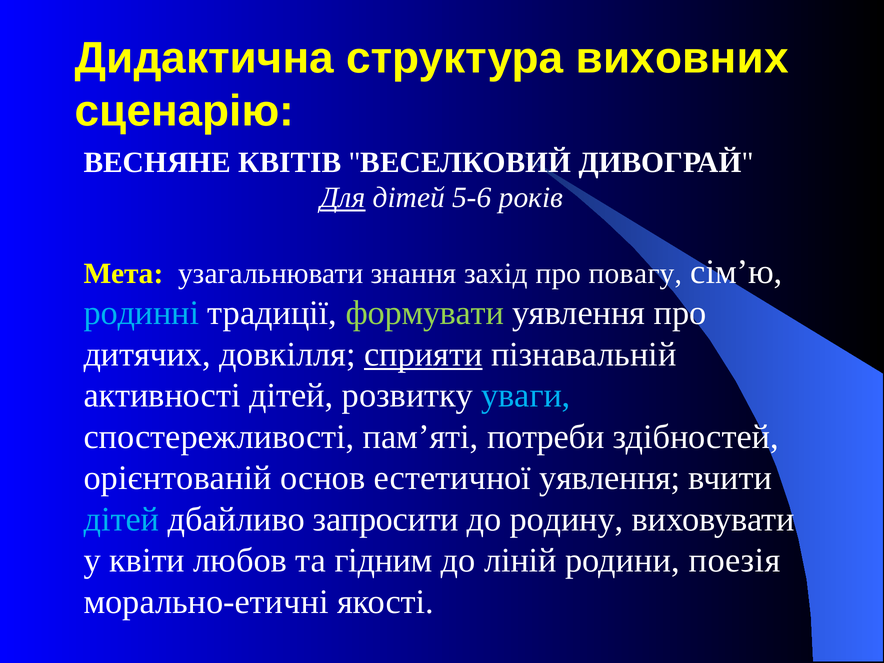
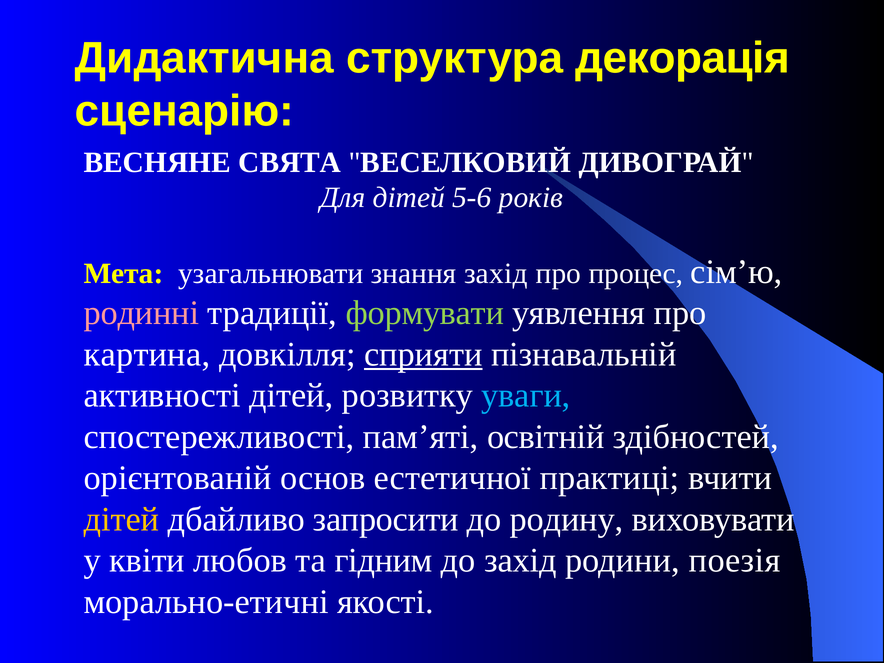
виховних: виховних -> декорація
КВІТІВ: КВІТІВ -> СВЯТА
Для underline: present -> none
повагу: повагу -> процес
родинні colour: light blue -> pink
дитячих: дитячих -> картина
потреби: потреби -> освітній
естетичної уявлення: уявлення -> практиці
дітей at (121, 519) colour: light blue -> yellow
до ліній: ліній -> захід
